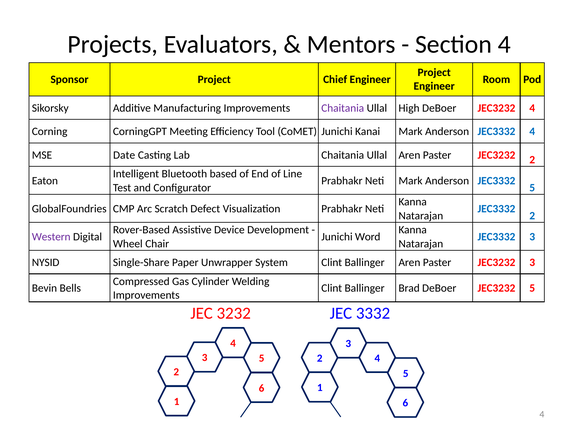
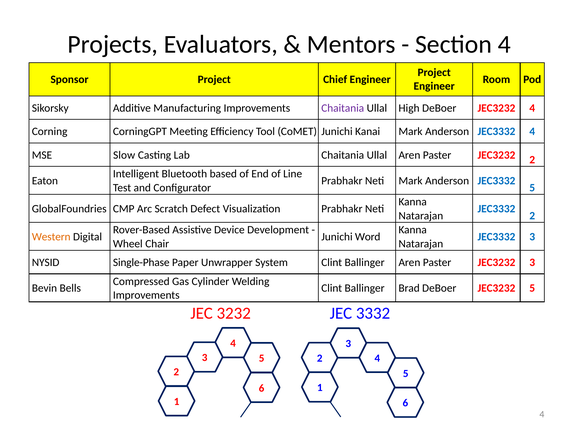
Date: Date -> Slow
Western colour: purple -> orange
Single-Share: Single-Share -> Single-Phase
